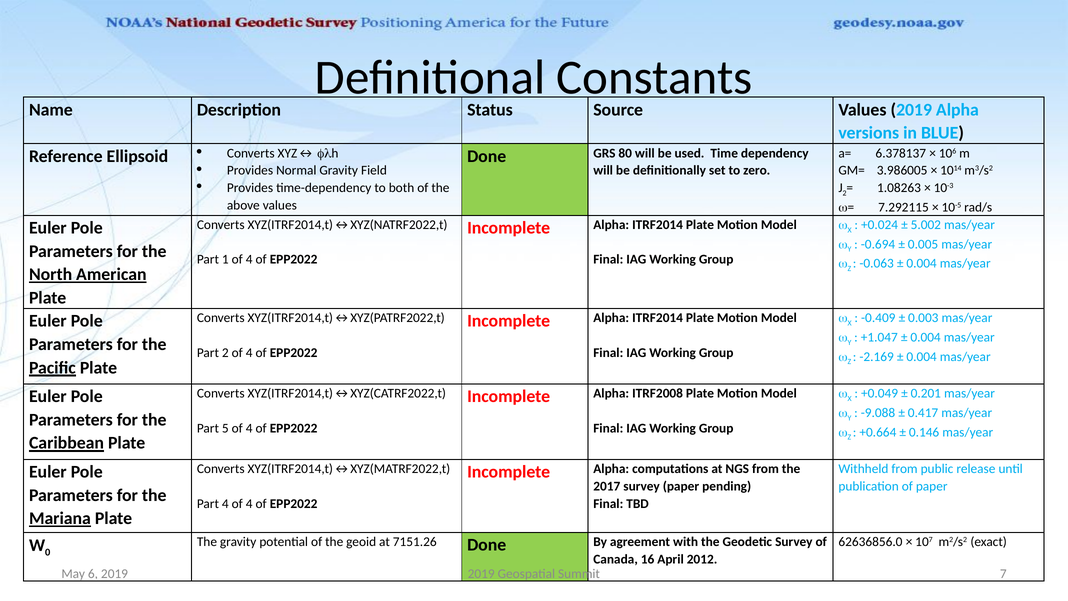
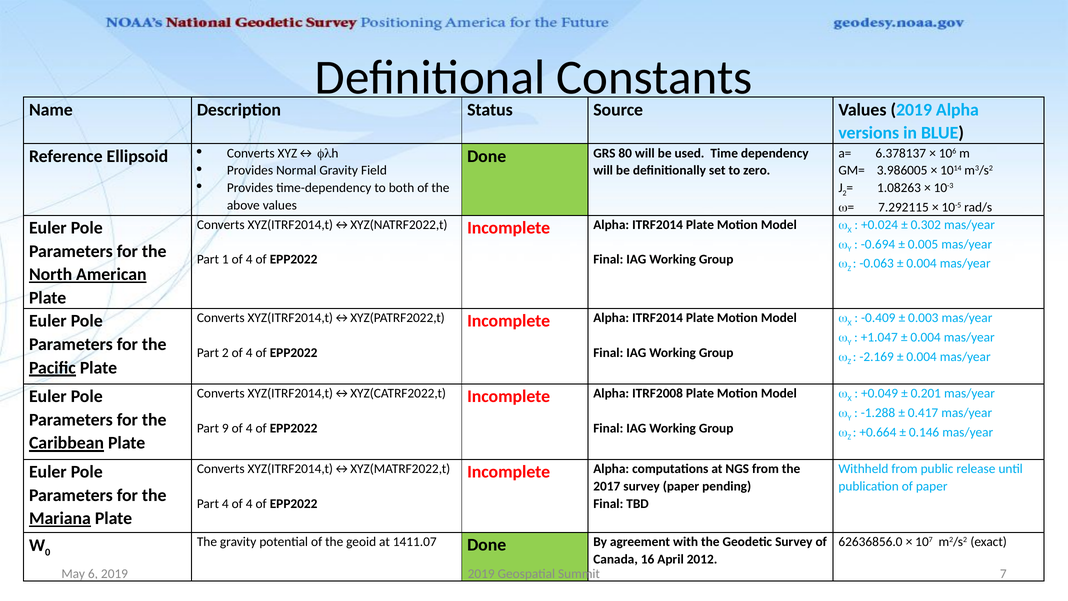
5.002: 5.002 -> 0.302
-9.088: -9.088 -> -1.288
5: 5 -> 9
7151.26: 7151.26 -> 1411.07
